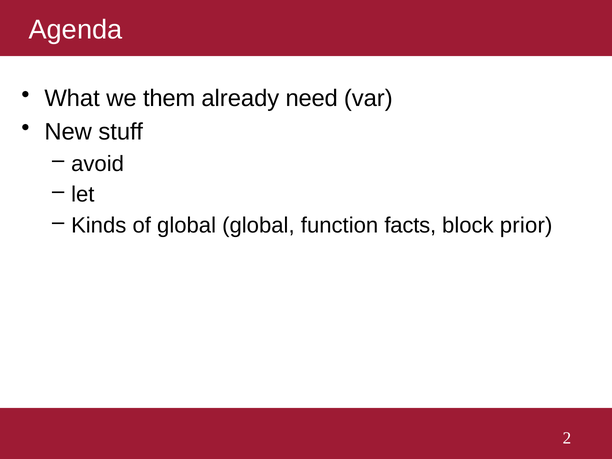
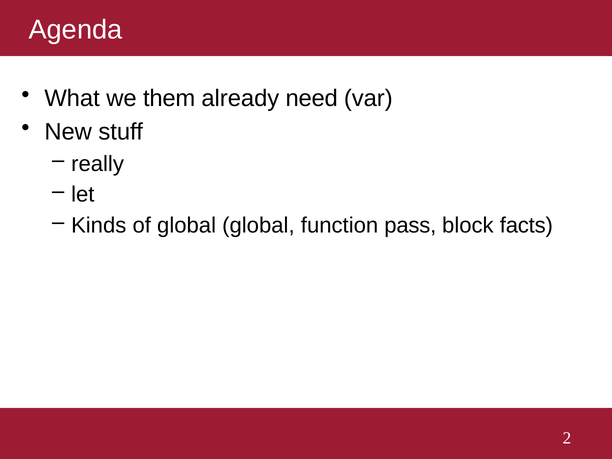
avoid: avoid -> really
facts: facts -> pass
prior: prior -> facts
